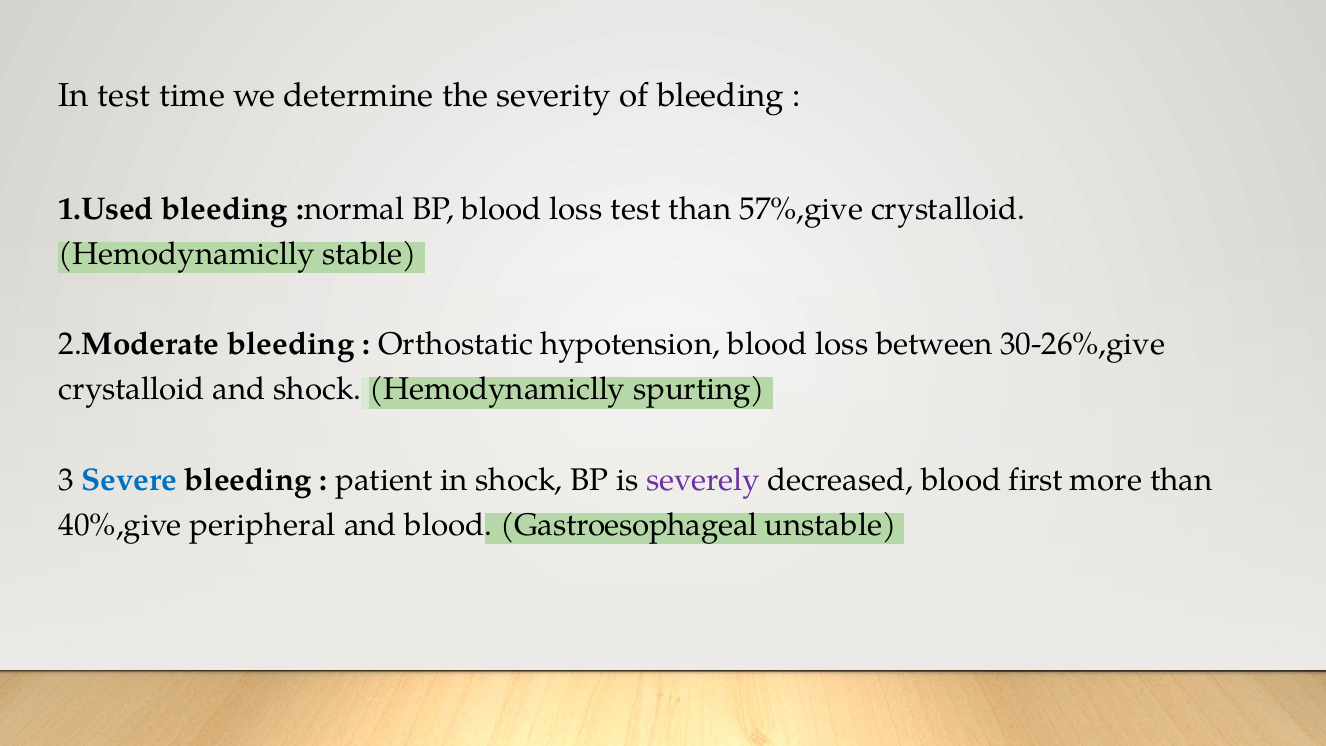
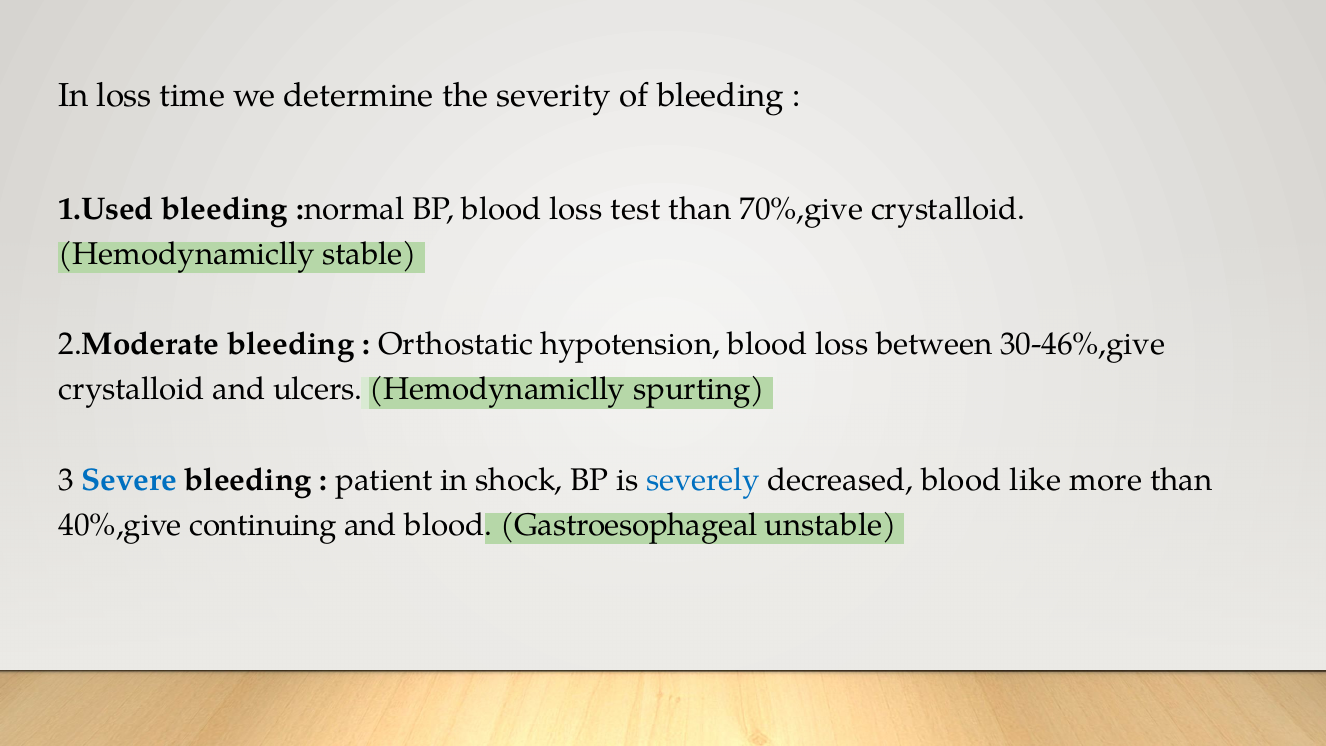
In test: test -> loss
57%,give: 57%,give -> 70%,give
30-26%,give: 30-26%,give -> 30-46%,give
and shock: shock -> ulcers
severely colour: purple -> blue
first: first -> like
peripheral: peripheral -> continuing
